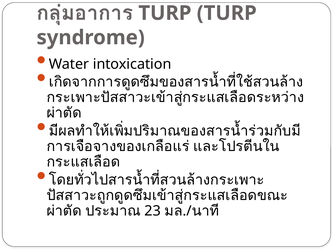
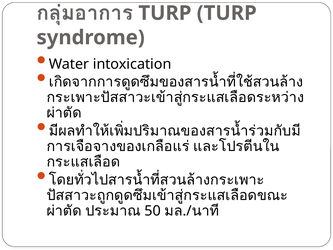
23: 23 -> 50
